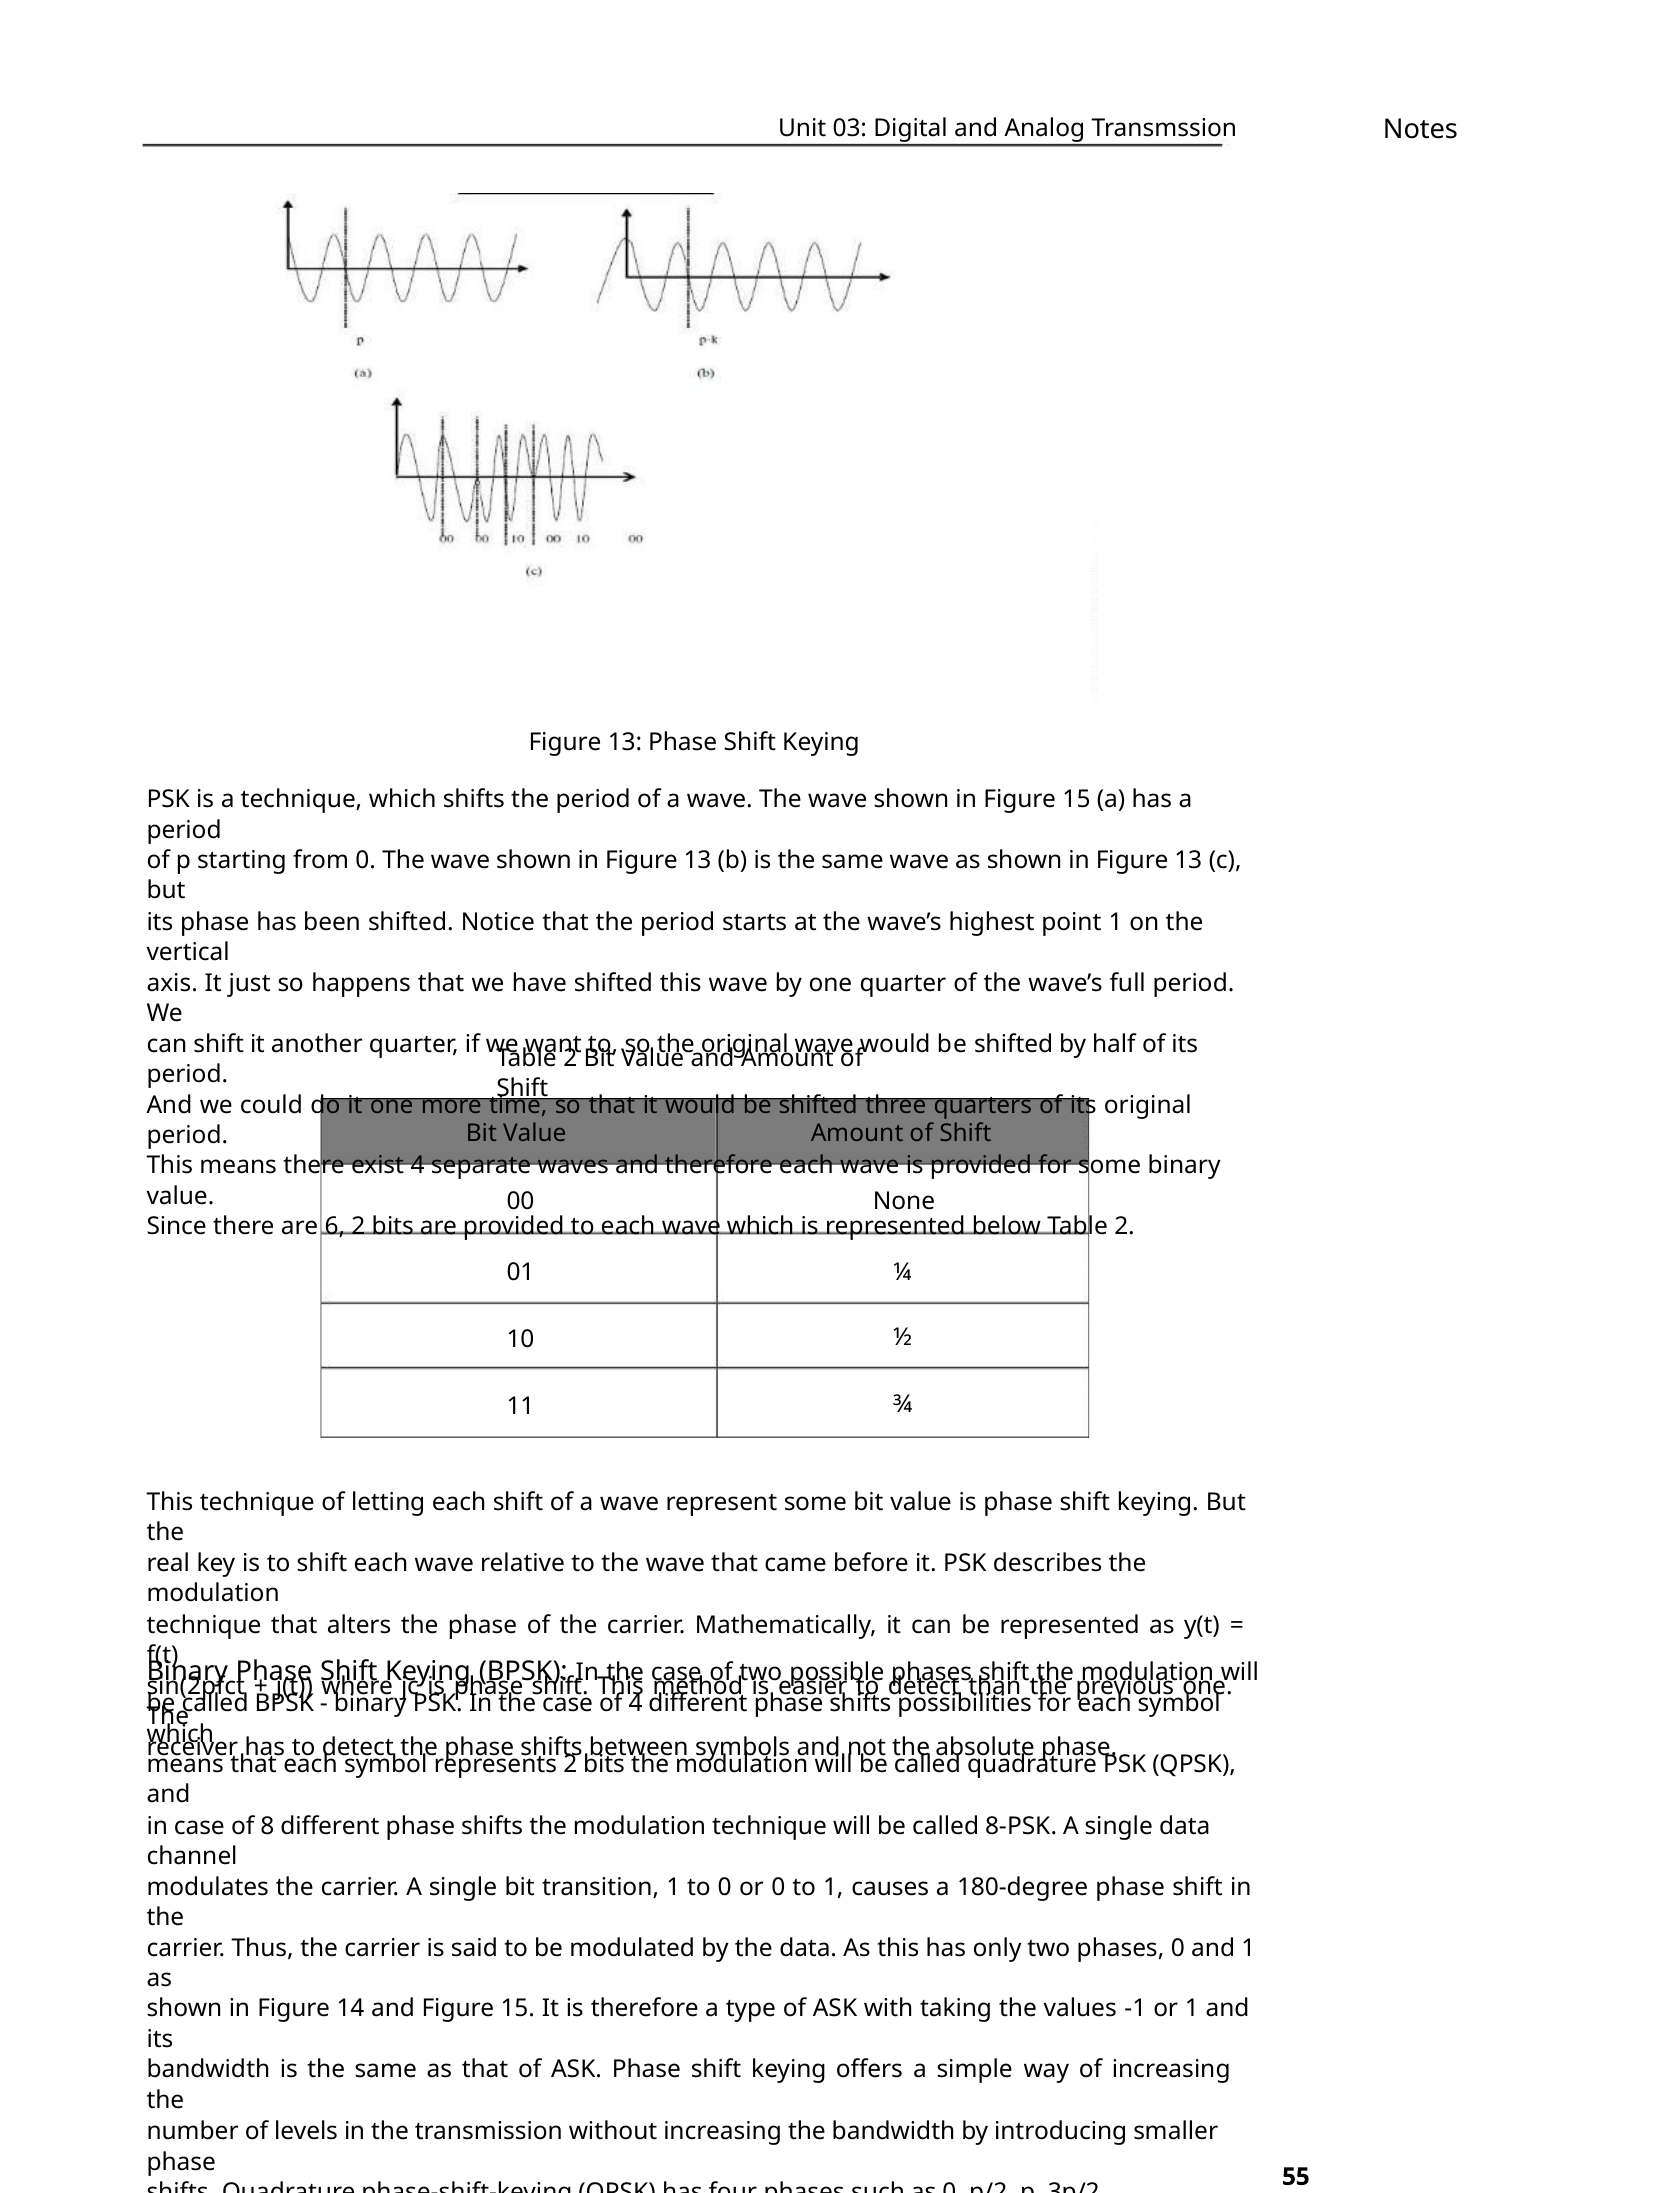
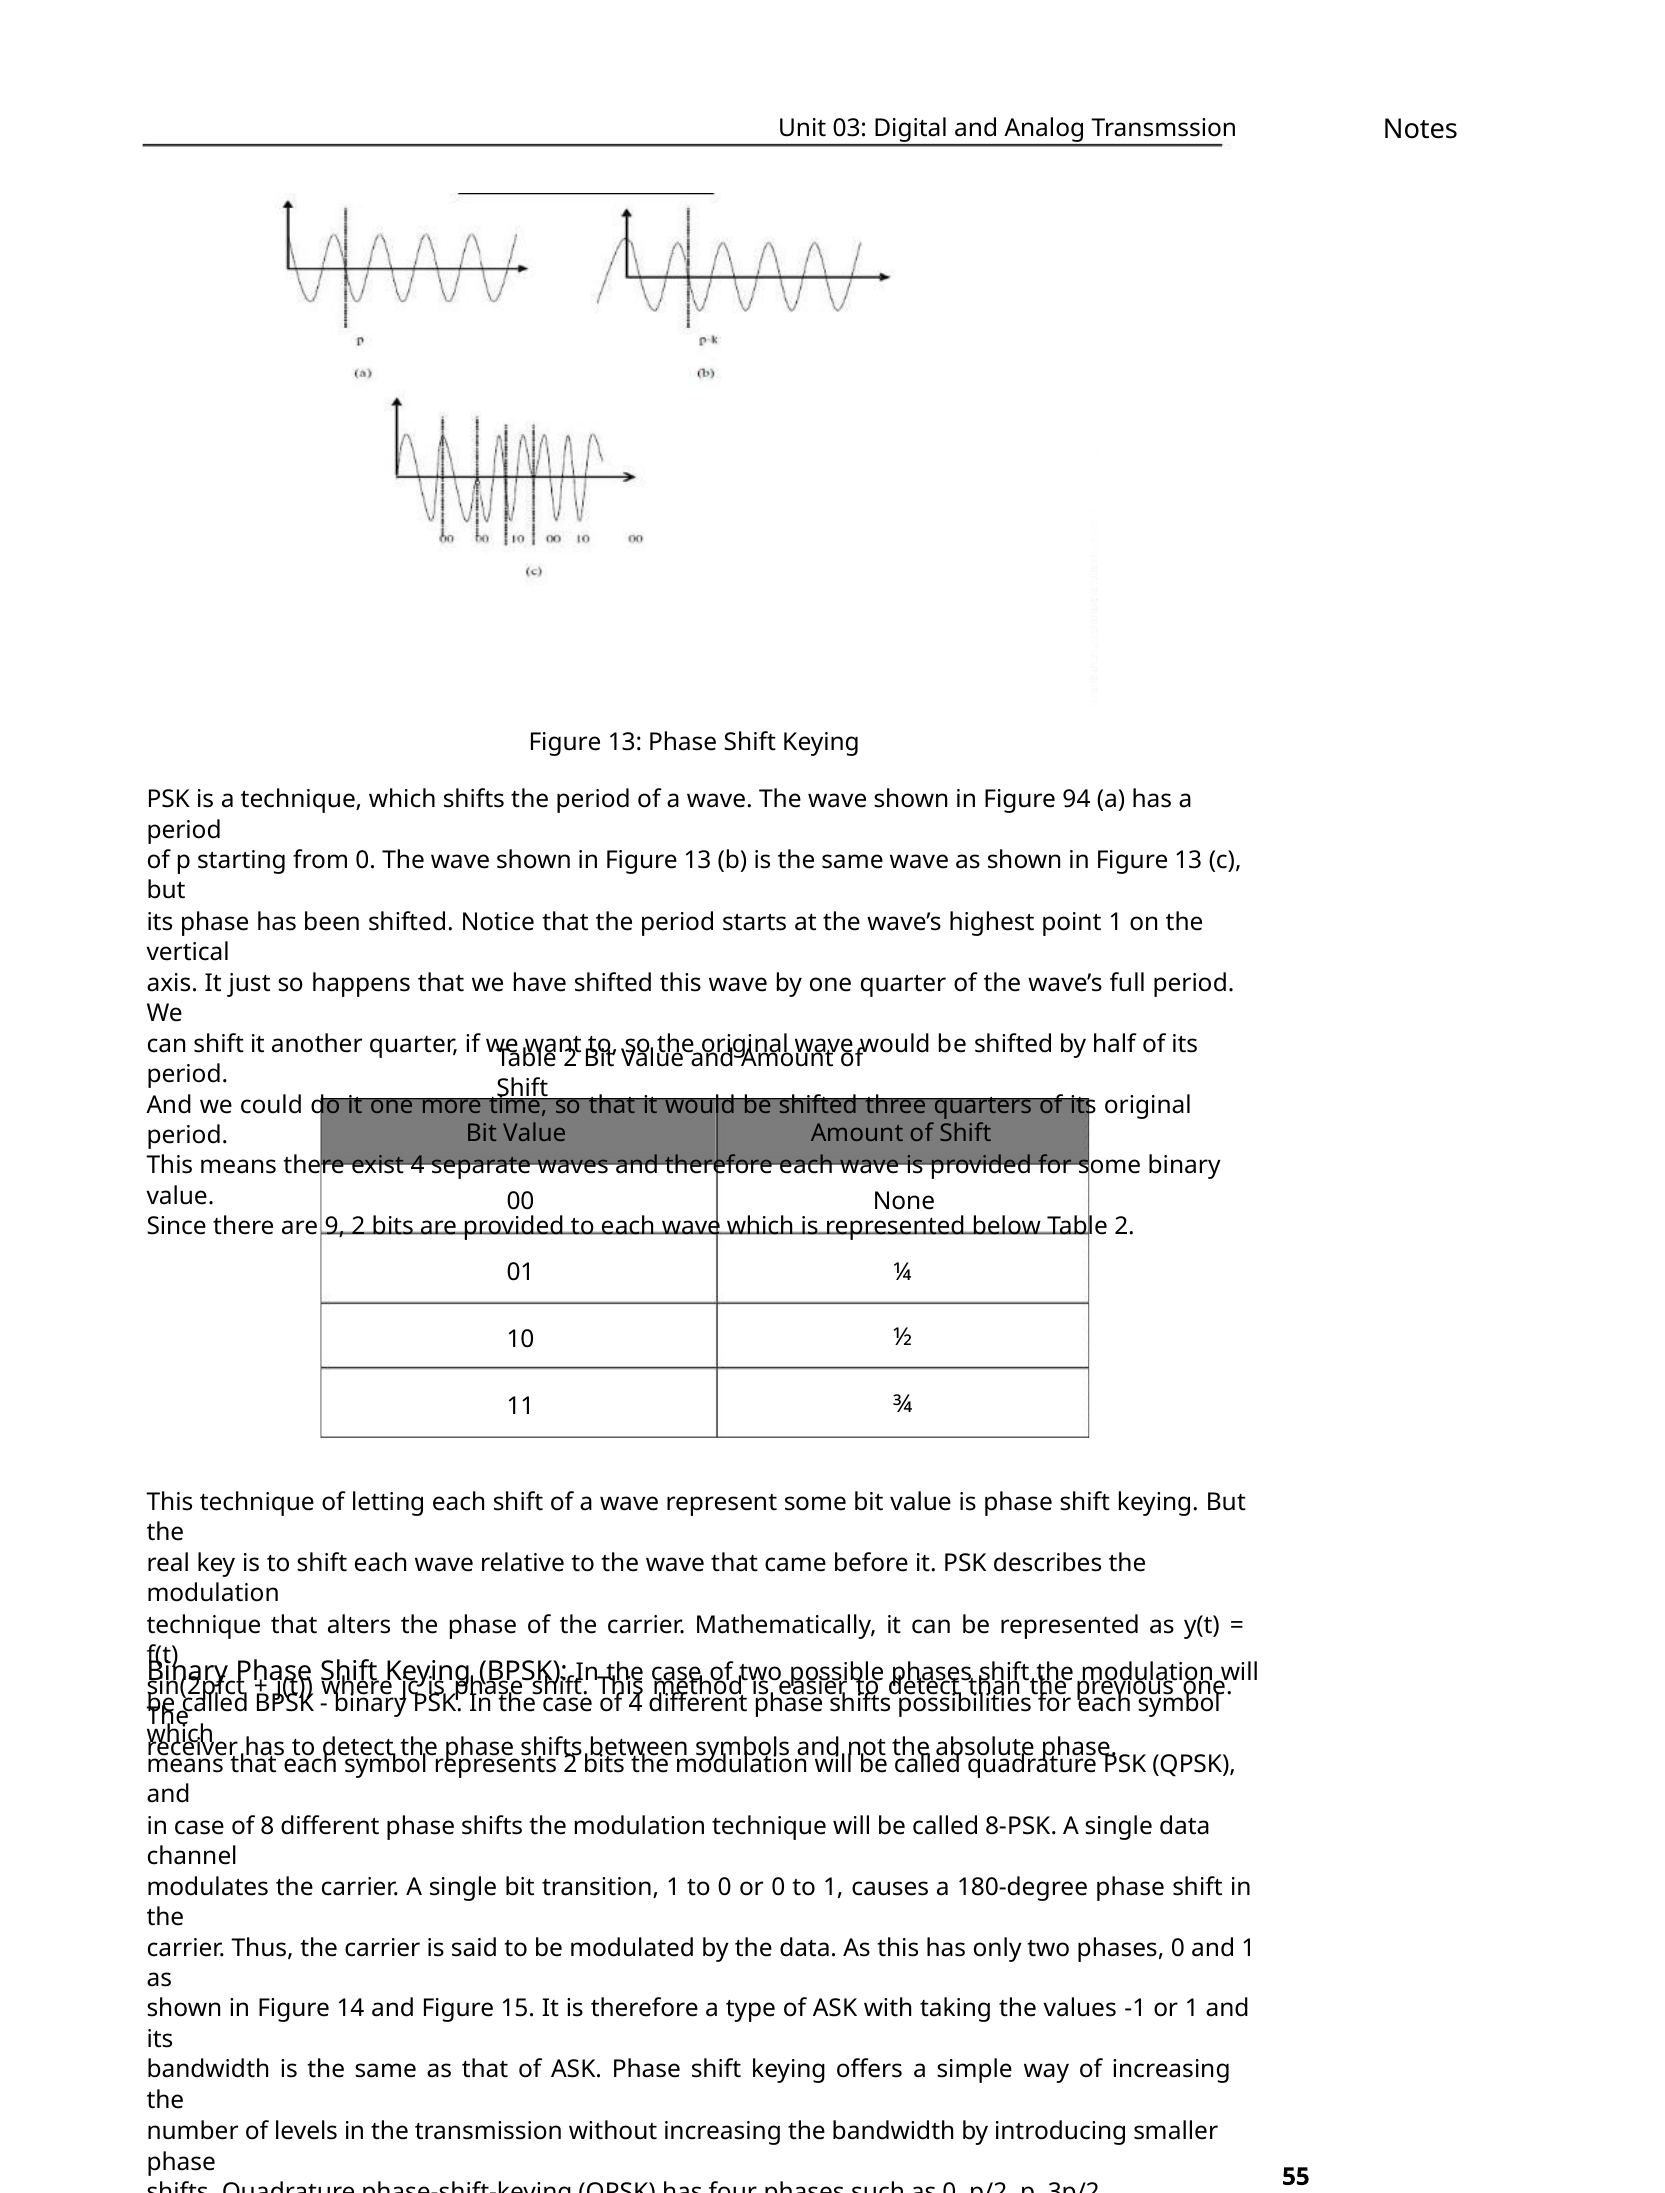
in Figure 15: 15 -> 94
6: 6 -> 9
